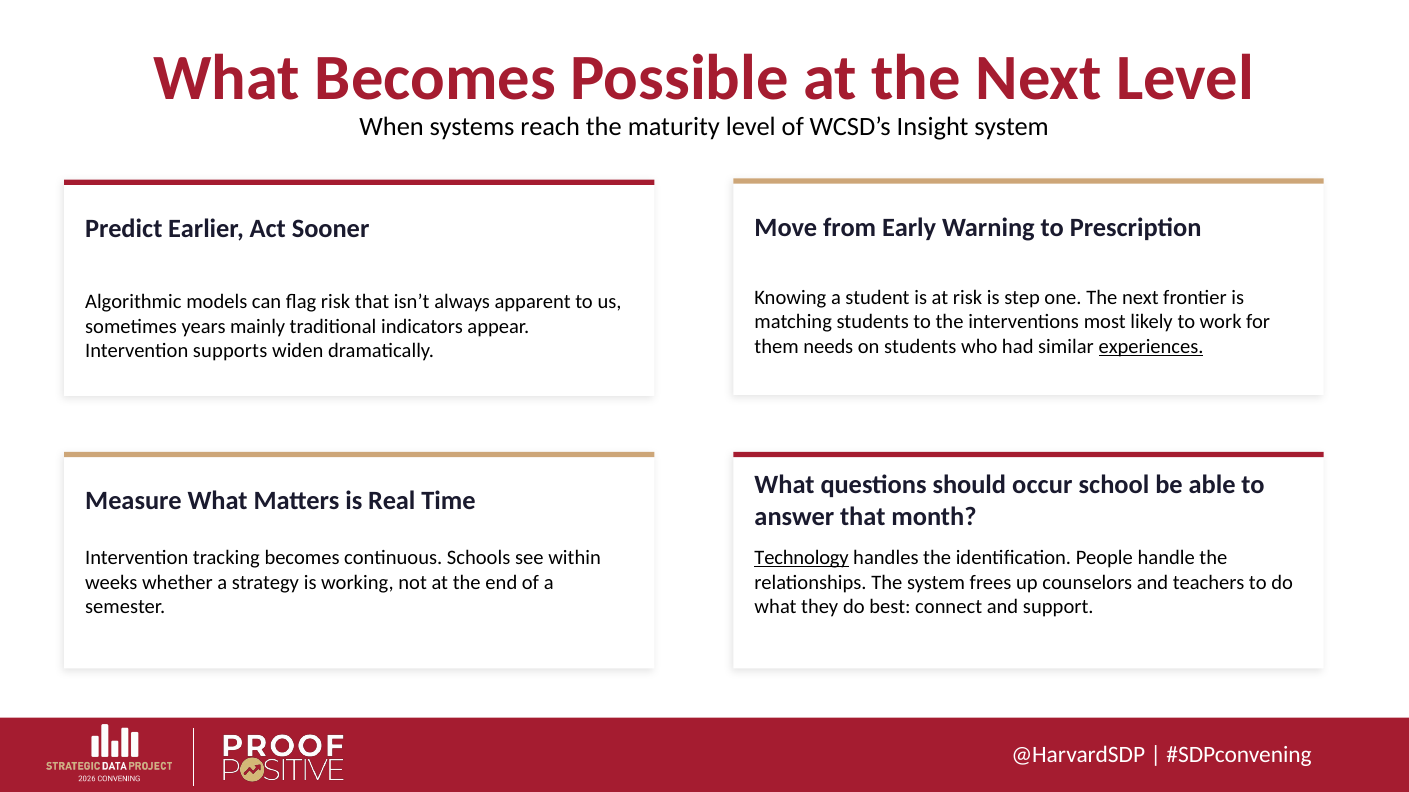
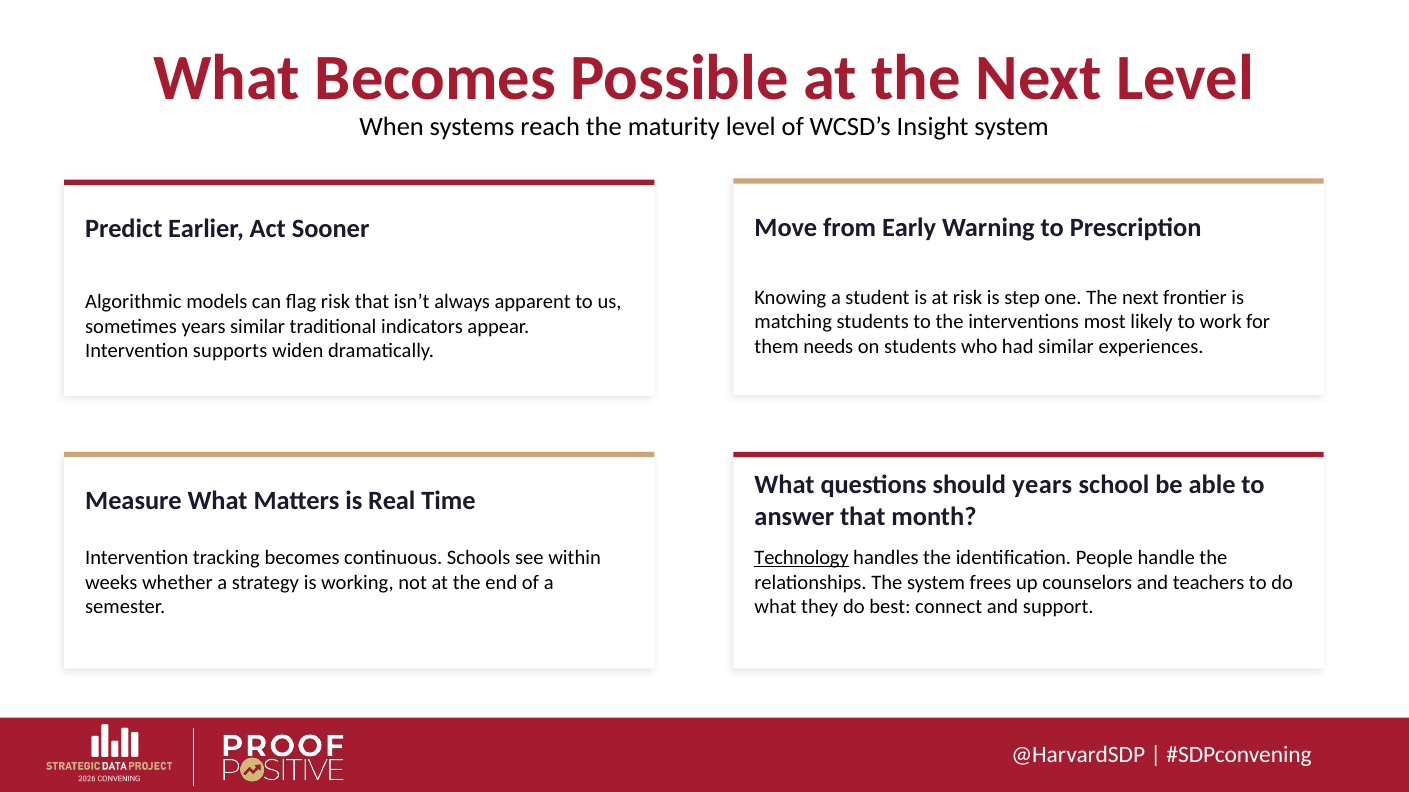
years mainly: mainly -> similar
experiences underline: present -> none
should occur: occur -> years
